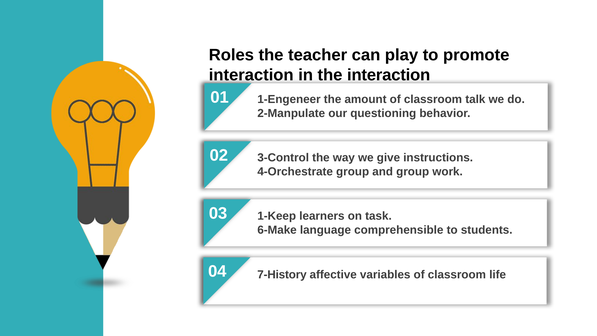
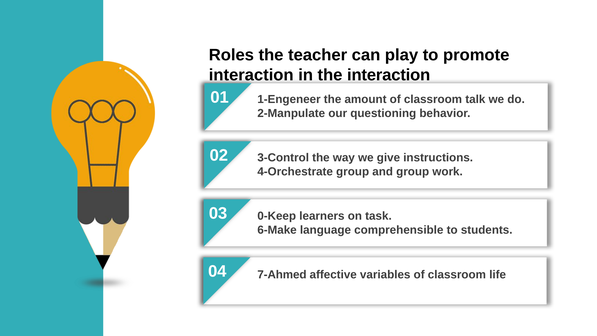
1-Keep: 1-Keep -> 0-Keep
7-History: 7-History -> 7-Ahmed
